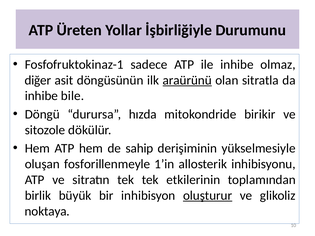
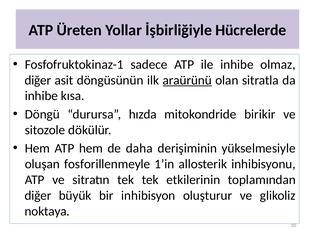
Durumunu: Durumunu -> Hücrelerde
bile: bile -> kısa
sahip: sahip -> daha
birlik at (38, 196): birlik -> diğer
oluşturur underline: present -> none
